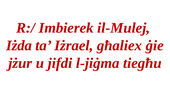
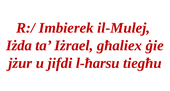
l-jiġma: l-jiġma -> l-ħarsu
